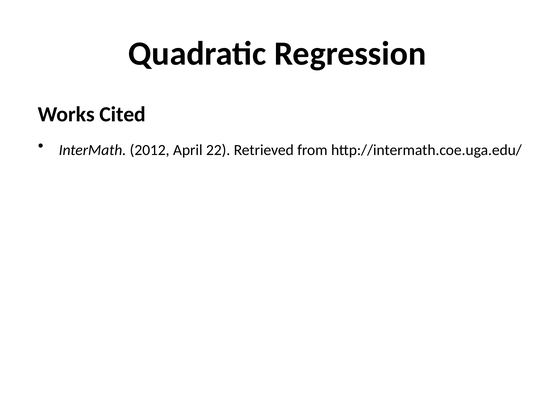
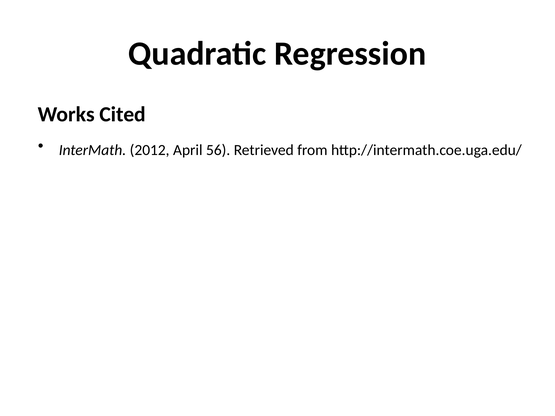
22: 22 -> 56
